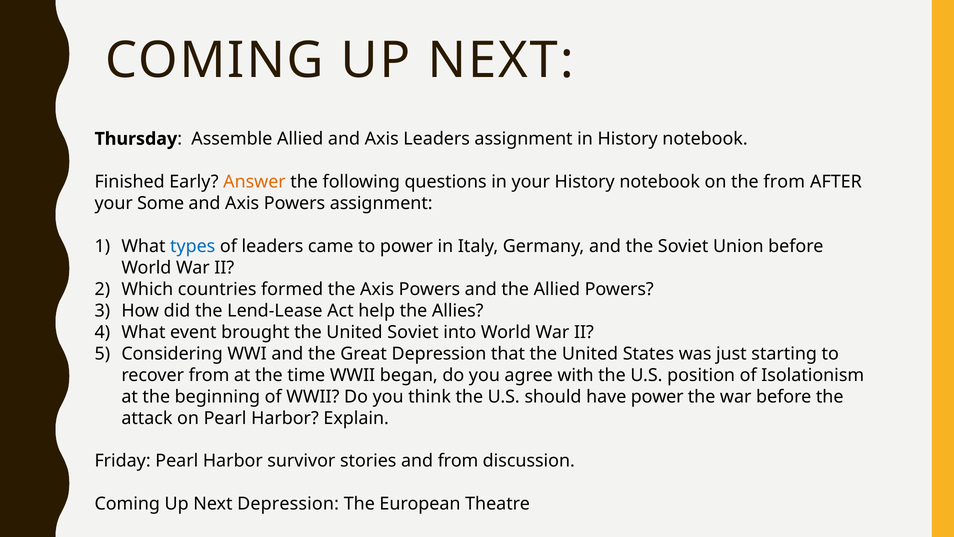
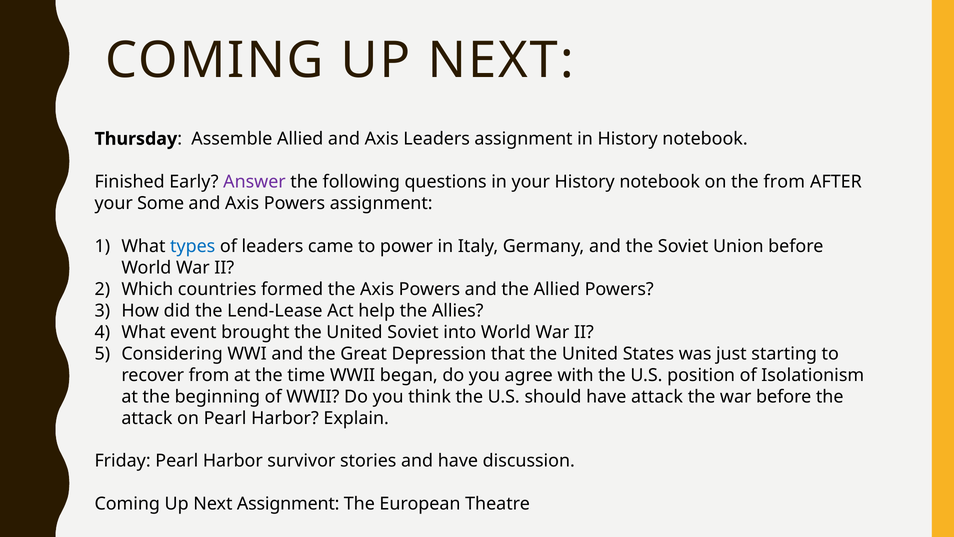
Answer colour: orange -> purple
have power: power -> attack
and from: from -> have
Next Depression: Depression -> Assignment
